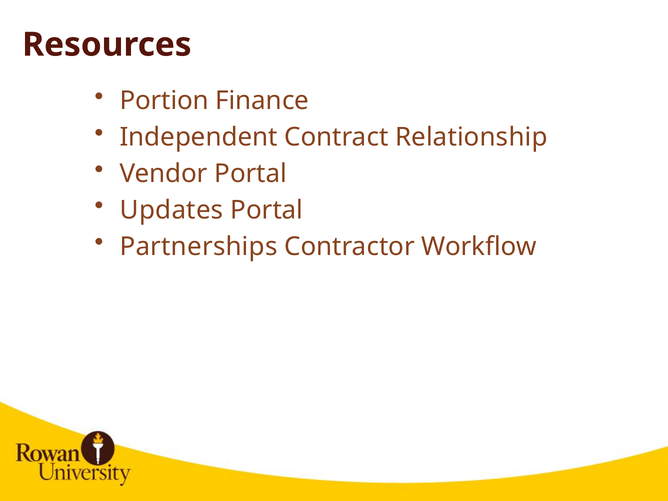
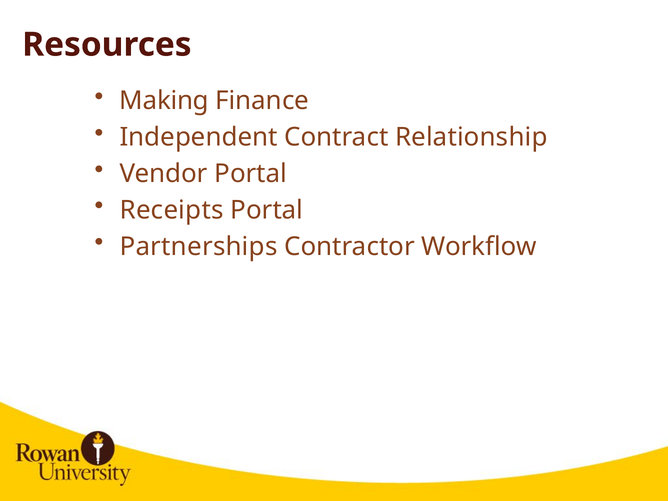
Portion: Portion -> Making
Updates: Updates -> Receipts
